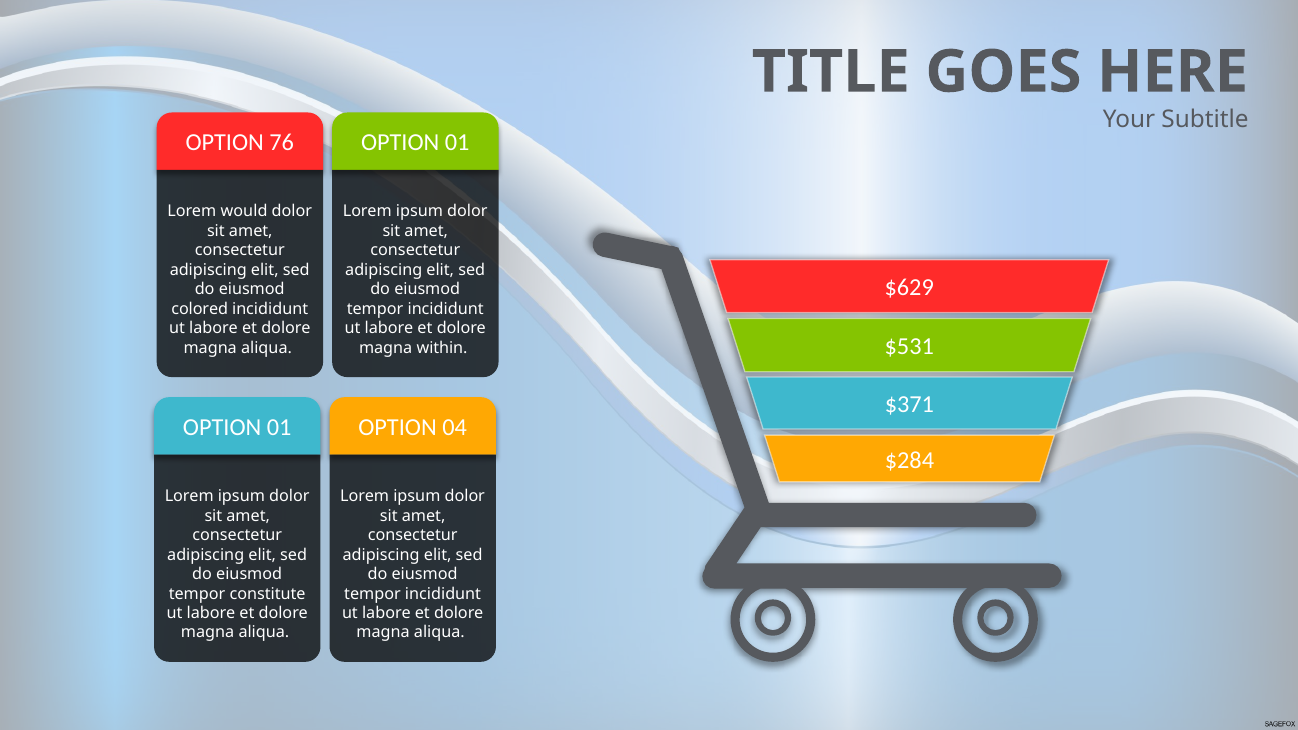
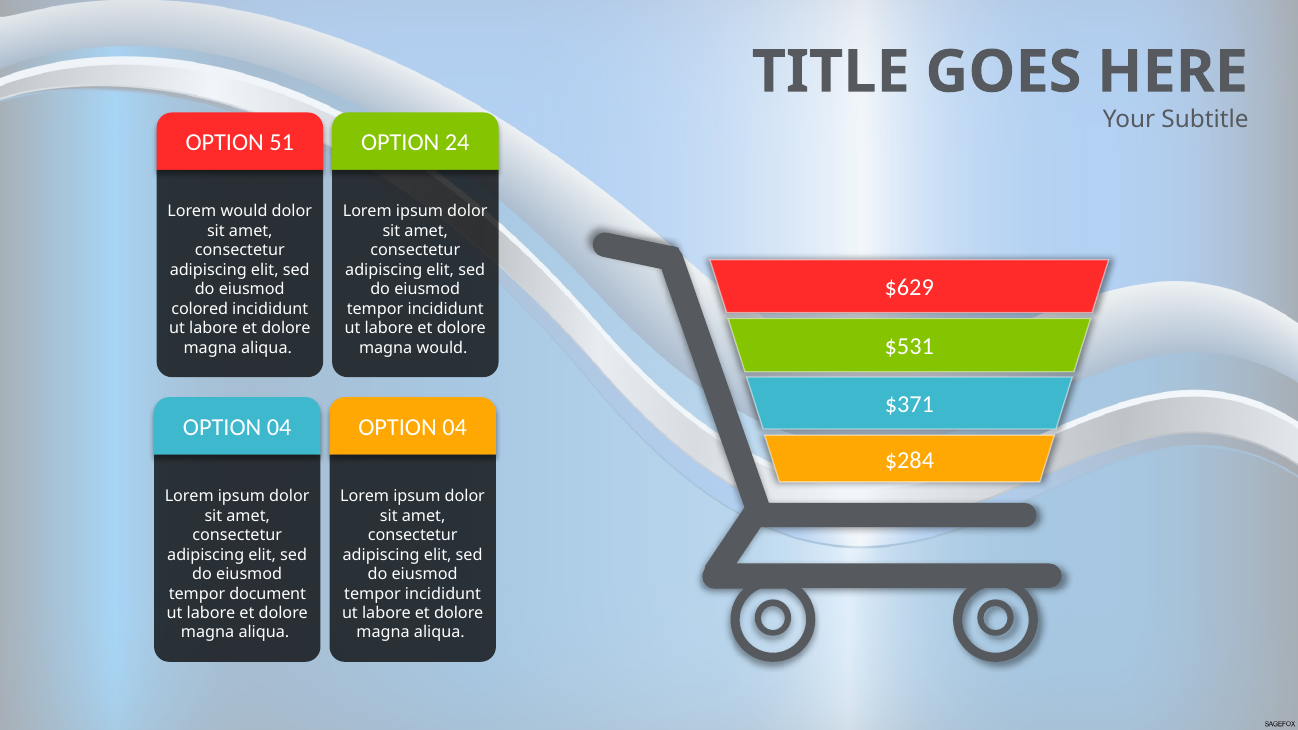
76: 76 -> 51
01 at (457, 143): 01 -> 24
magna within: within -> would
01 at (279, 428): 01 -> 04
constitute: constitute -> document
